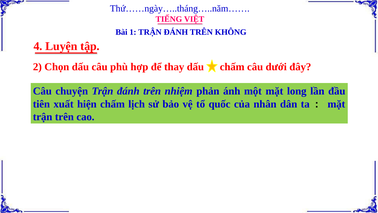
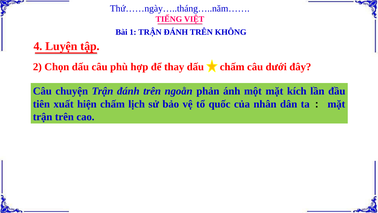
nhiệm: nhiệm -> ngoằn
long: long -> kích
